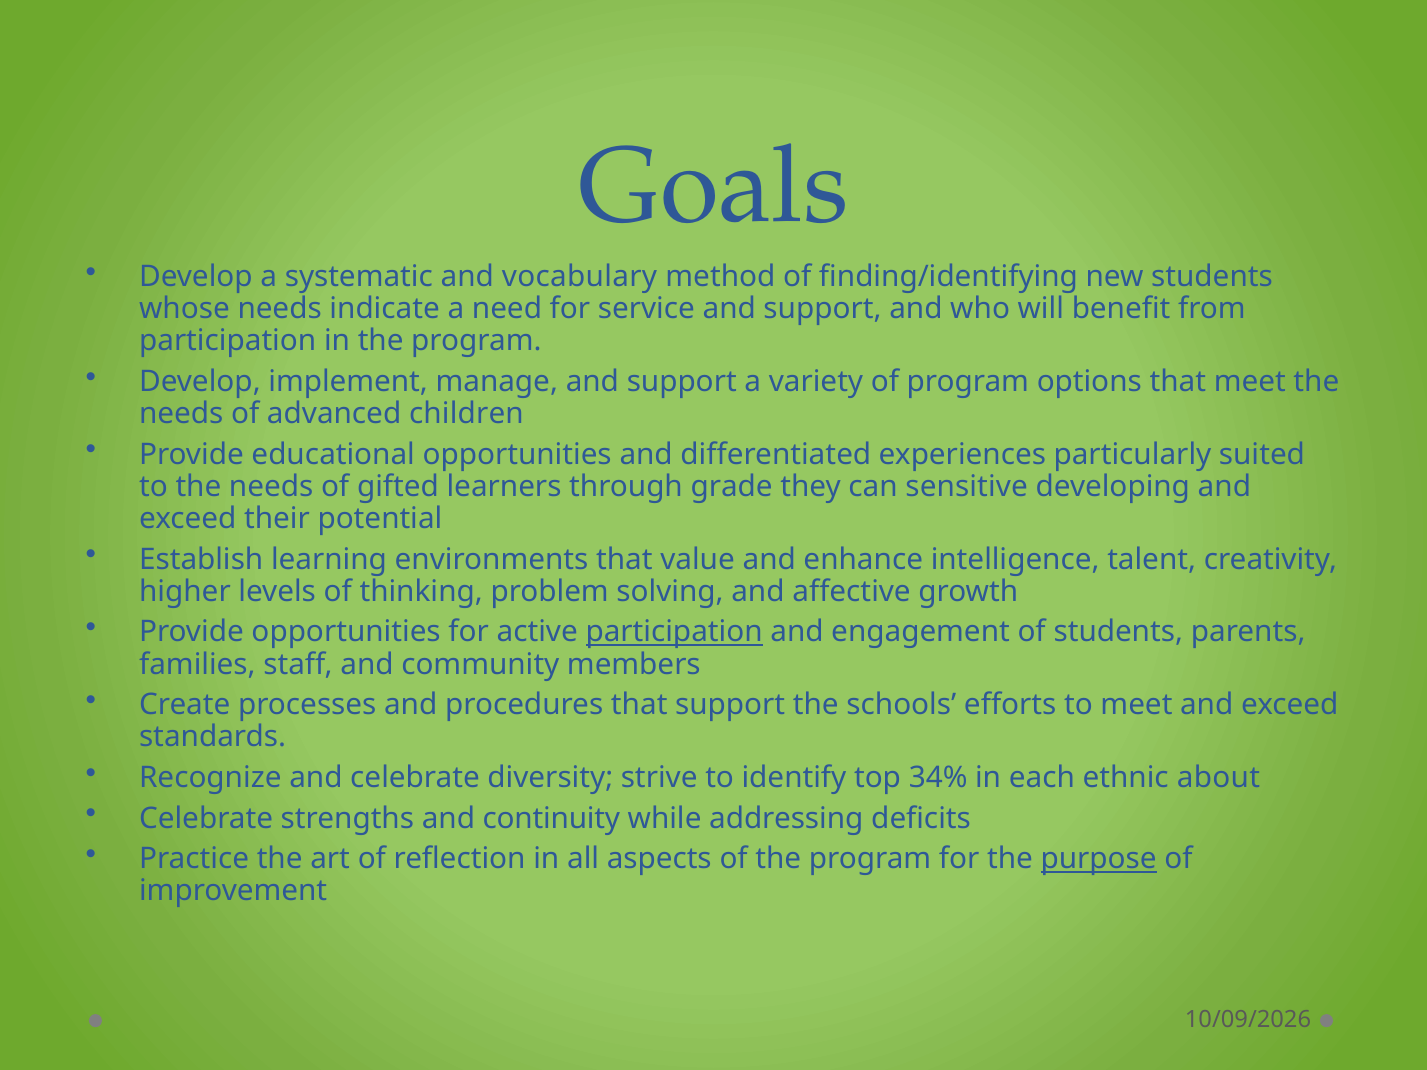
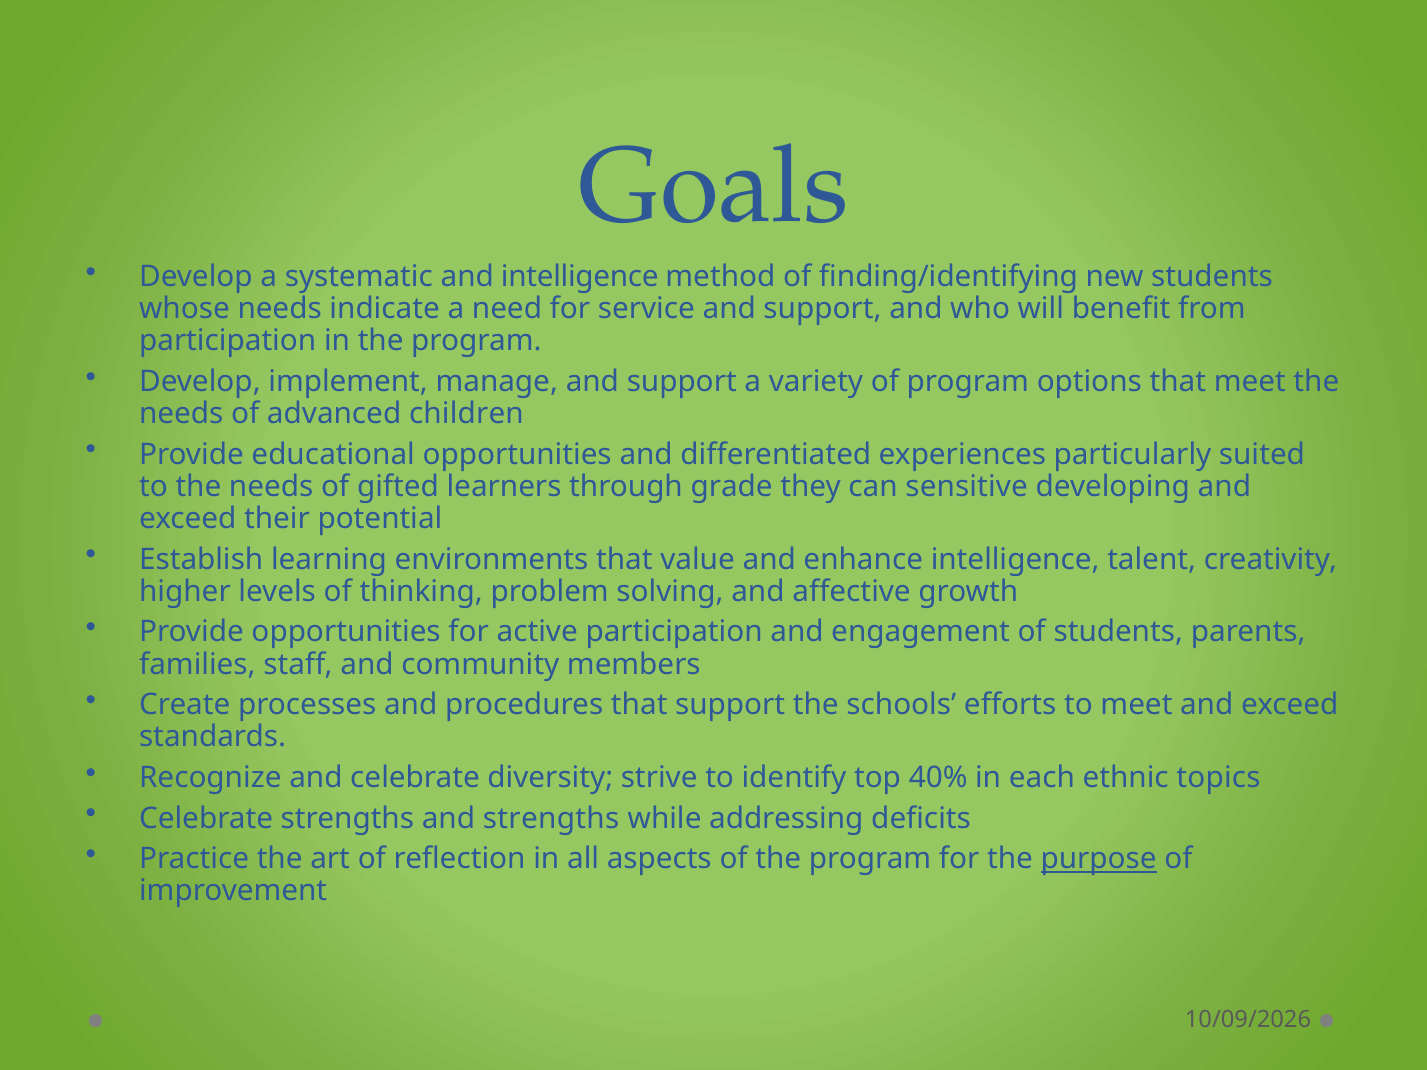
and vocabulary: vocabulary -> intelligence
participation at (674, 632) underline: present -> none
34%: 34% -> 40%
about: about -> topics
and continuity: continuity -> strengths
